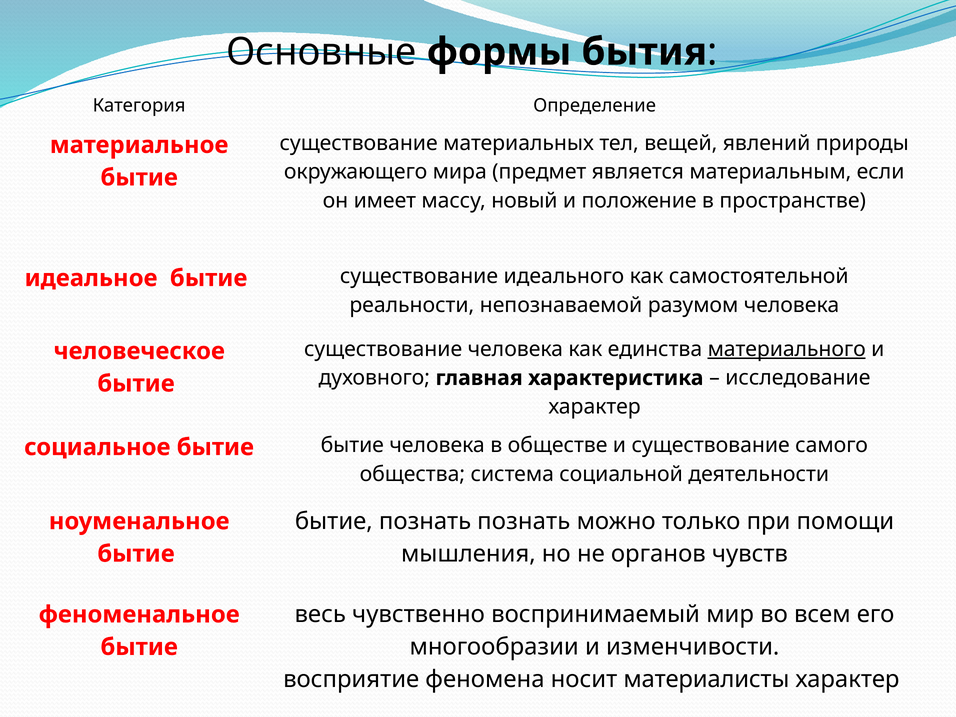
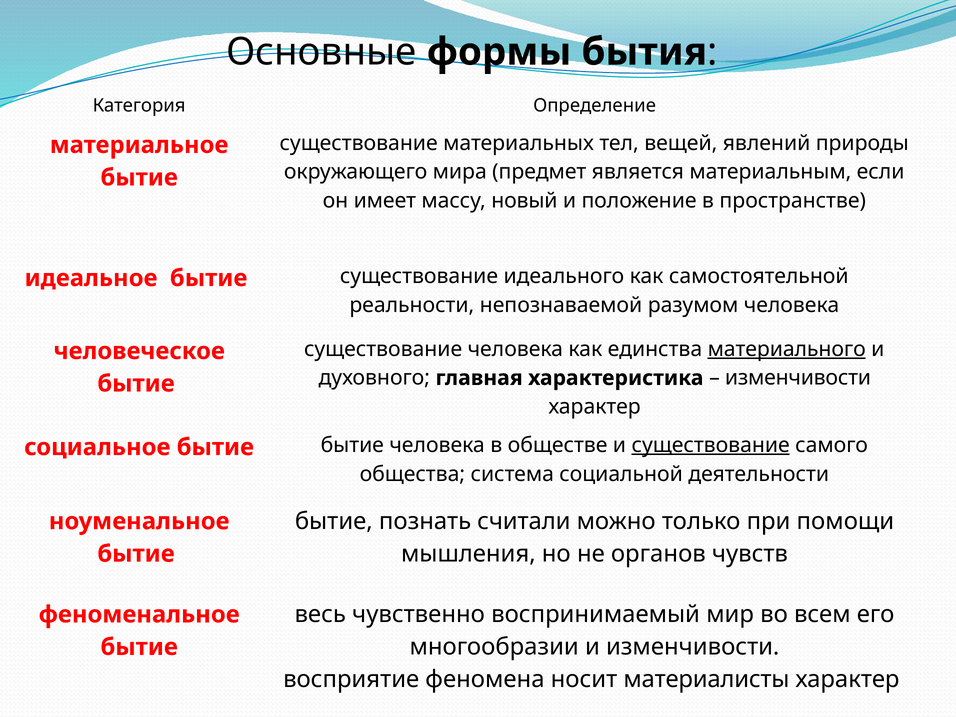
исследование at (798, 378): исследование -> изменчивости
существование at (711, 445) underline: none -> present
познать познать: познать -> считали
